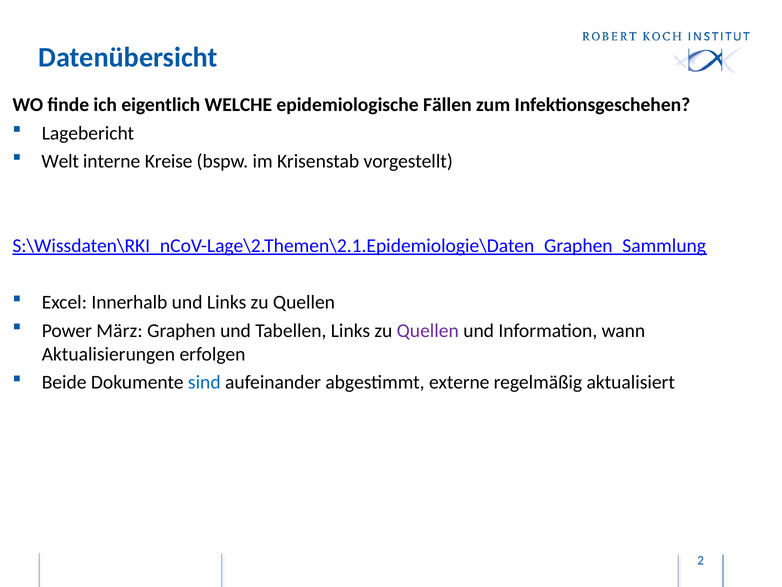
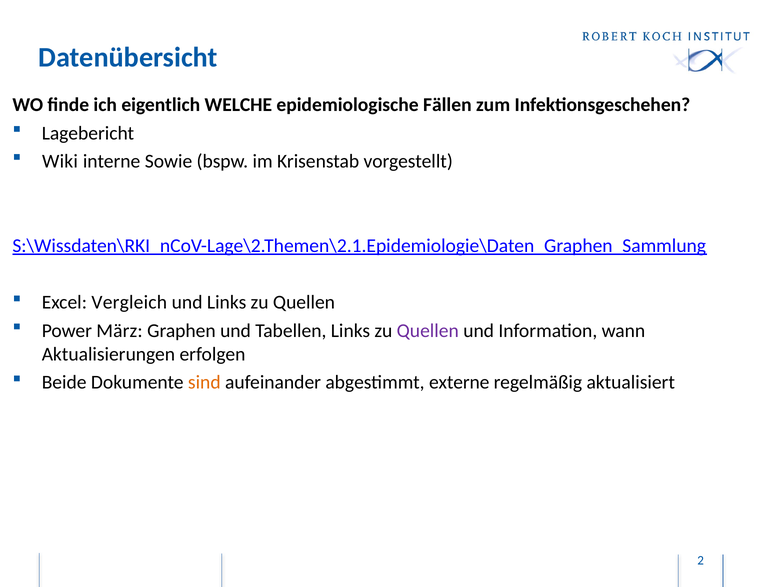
Welt: Welt -> Wiki
Kreise: Kreise -> Sowie
Innerhalb: Innerhalb -> Vergleich
sind colour: blue -> orange
